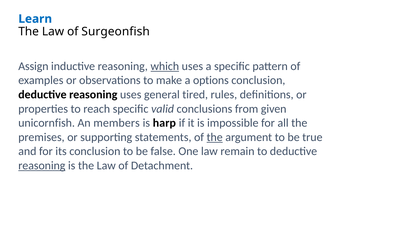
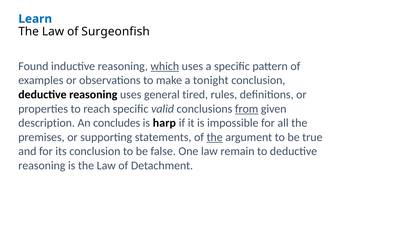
Assign: Assign -> Found
options: options -> tonight
from underline: none -> present
unicornfish: unicornfish -> description
members: members -> concludes
reasoning at (42, 166) underline: present -> none
